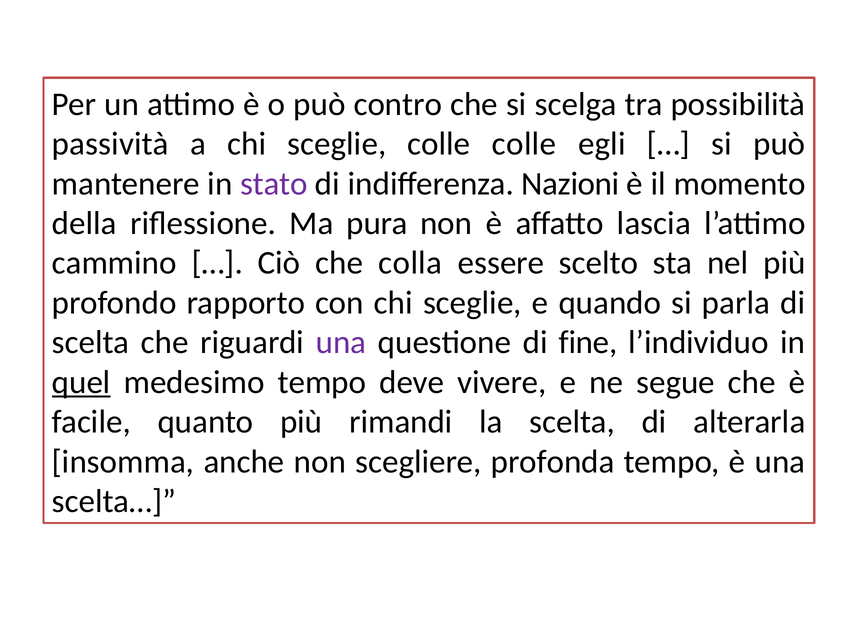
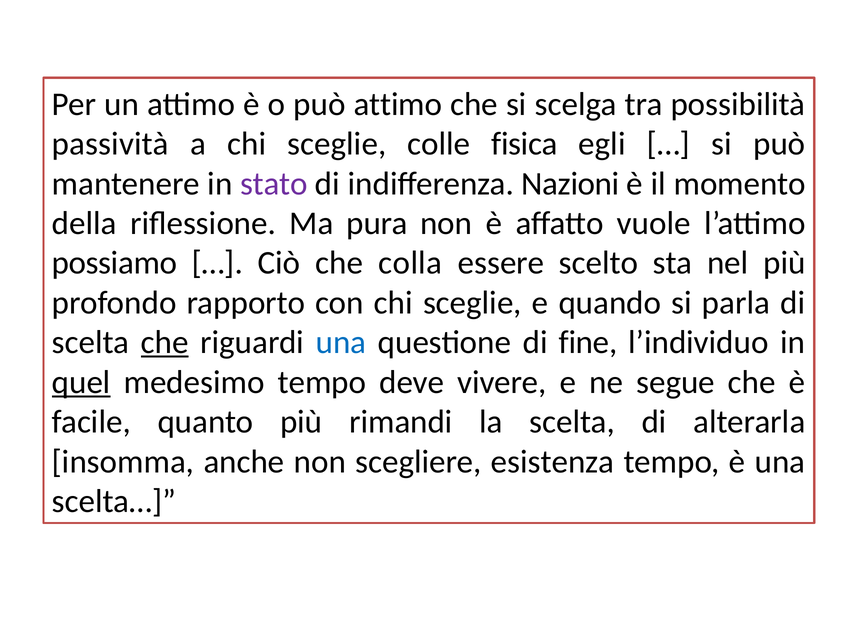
può contro: contro -> attimo
colle colle: colle -> fisica
lascia: lascia -> vuole
cammino: cammino -> possiamo
che at (165, 343) underline: none -> present
una at (341, 343) colour: purple -> blue
profonda: profonda -> esistenza
